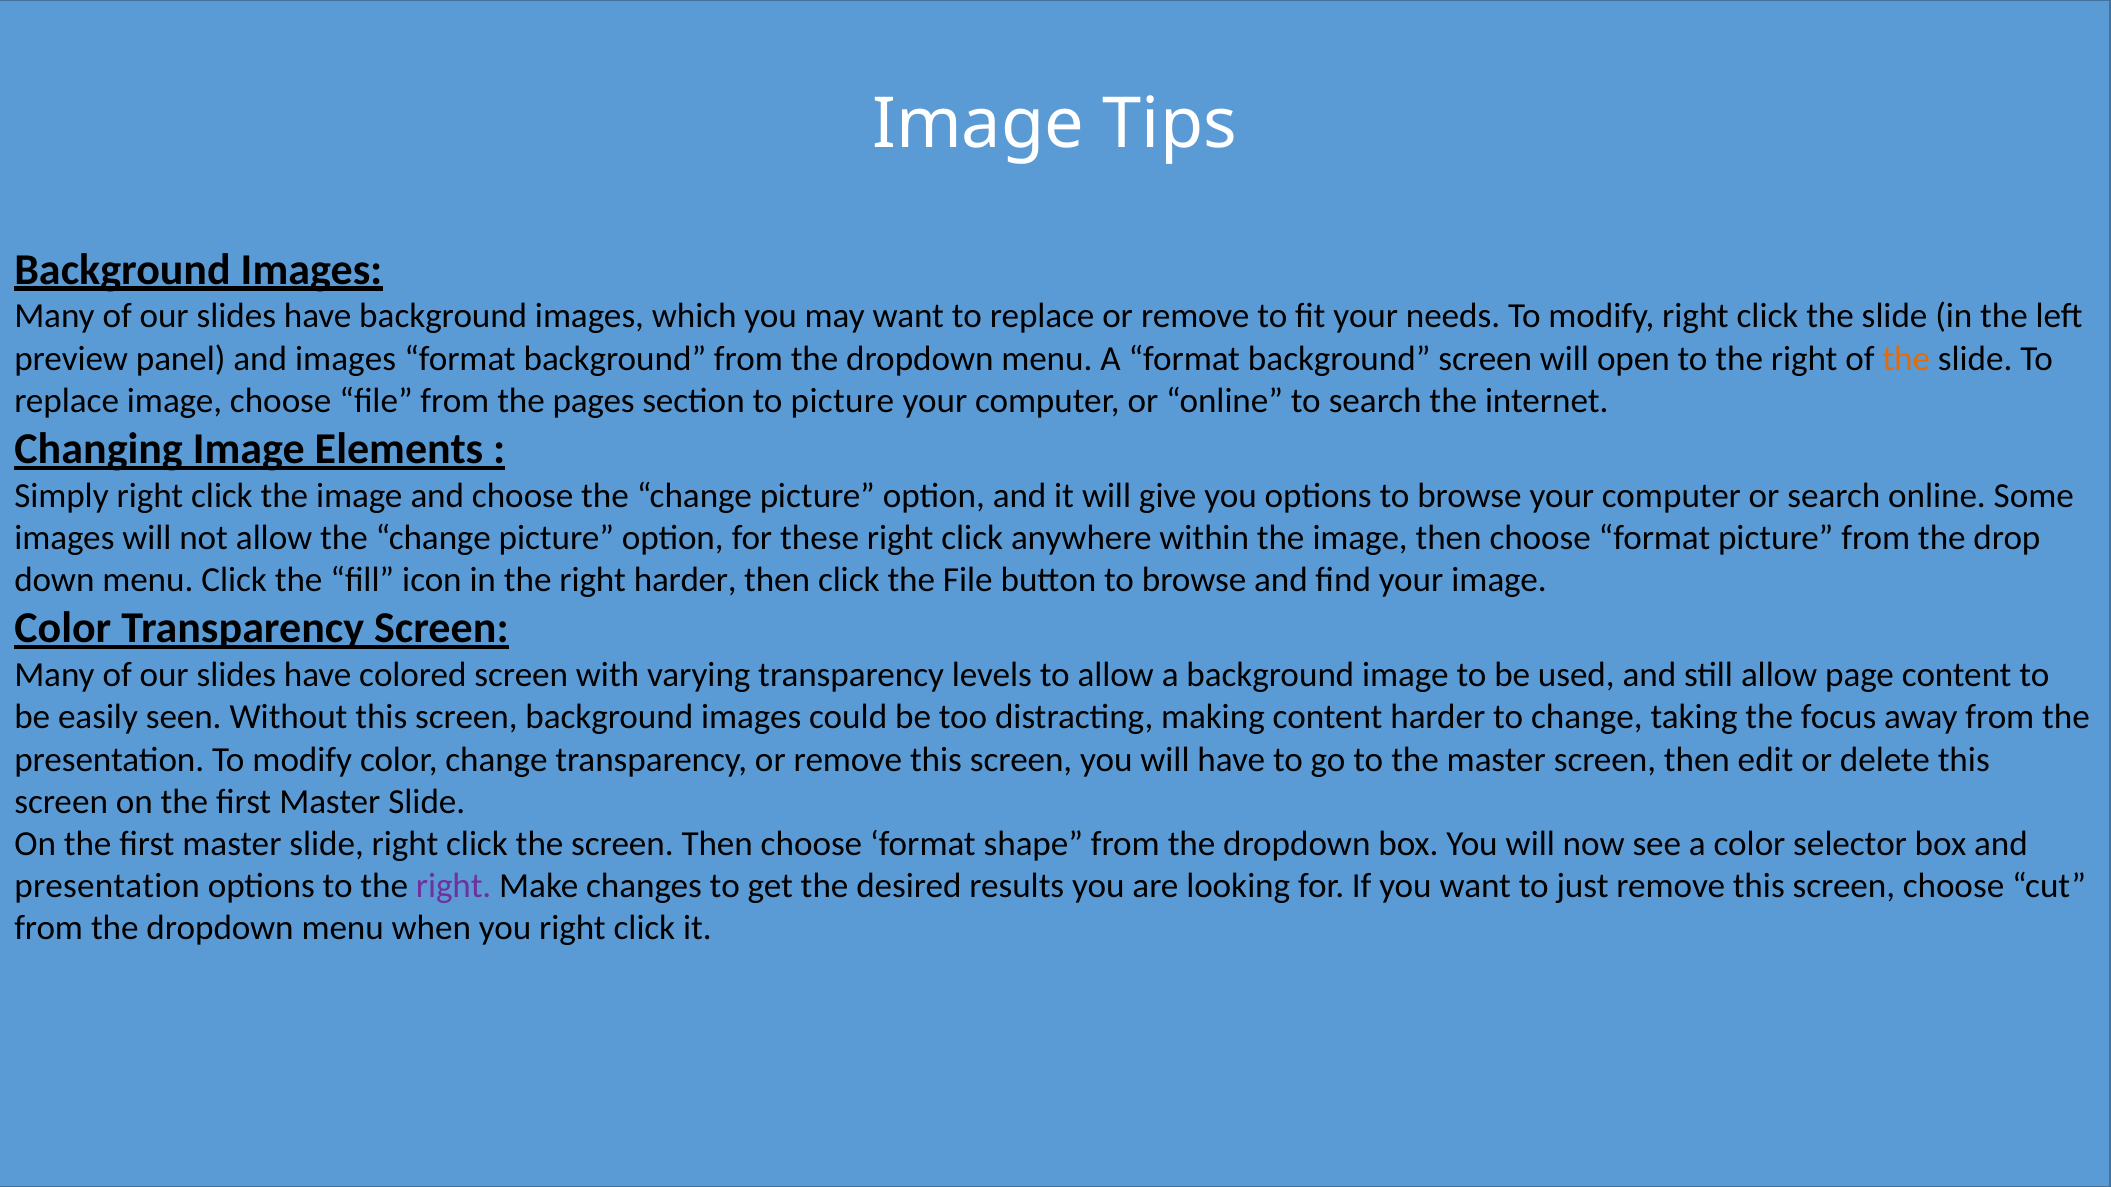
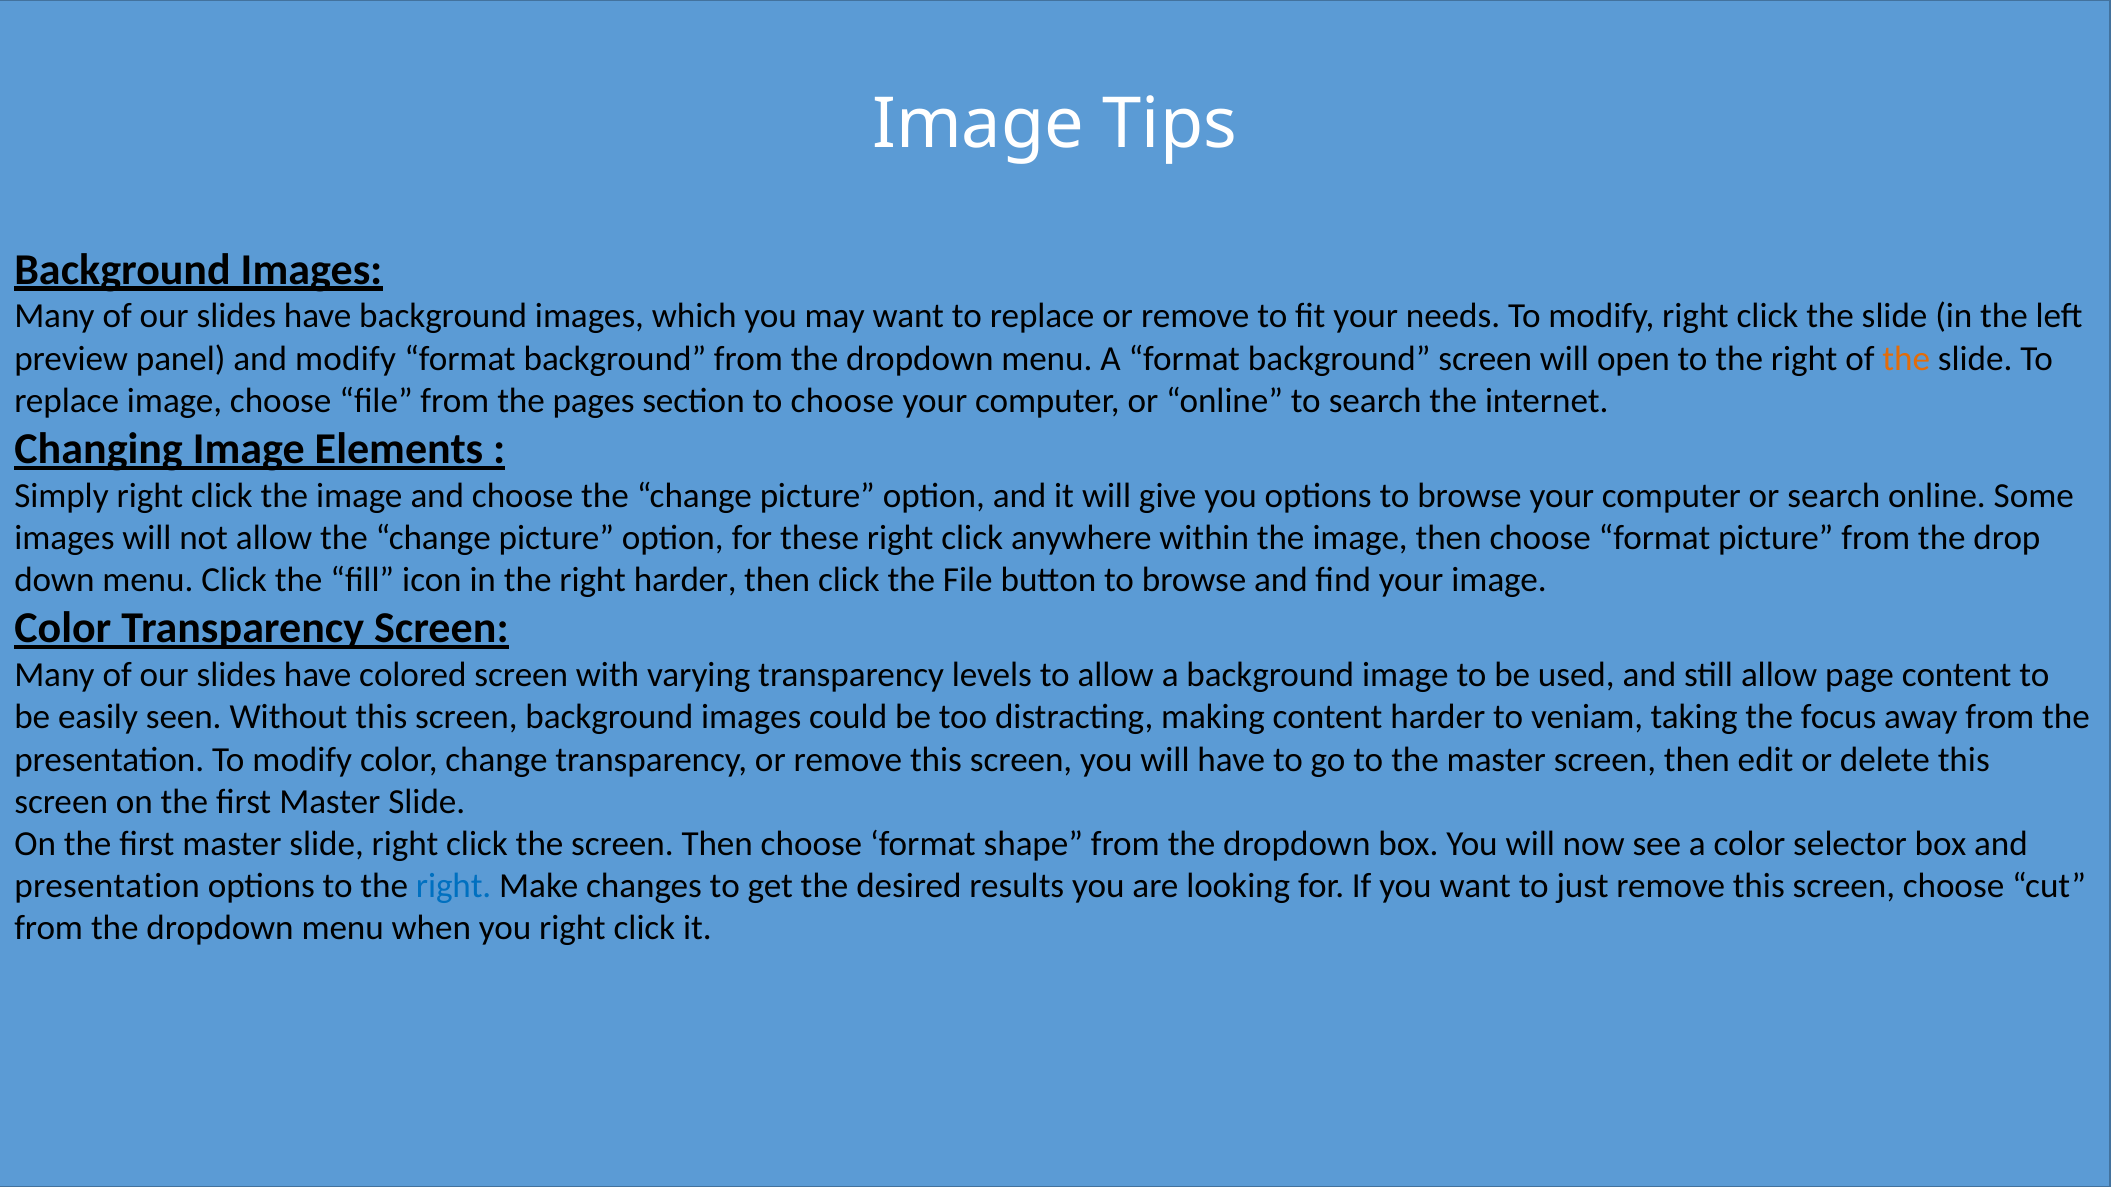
and images: images -> modify
to picture: picture -> choose
to change: change -> veniam
right at (454, 886) colour: purple -> blue
